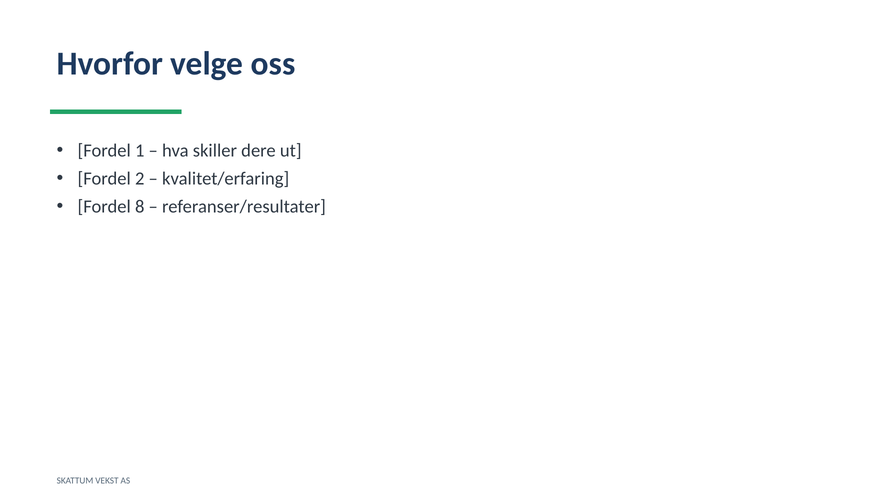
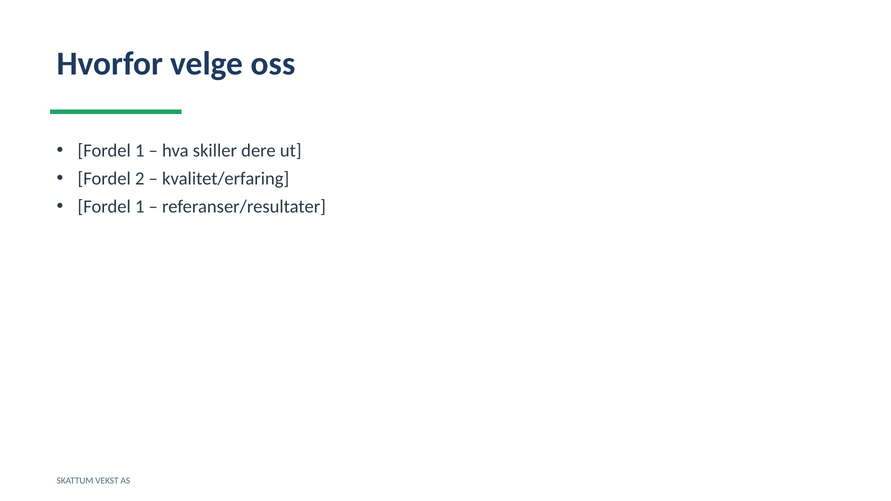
8 at (140, 207): 8 -> 1
